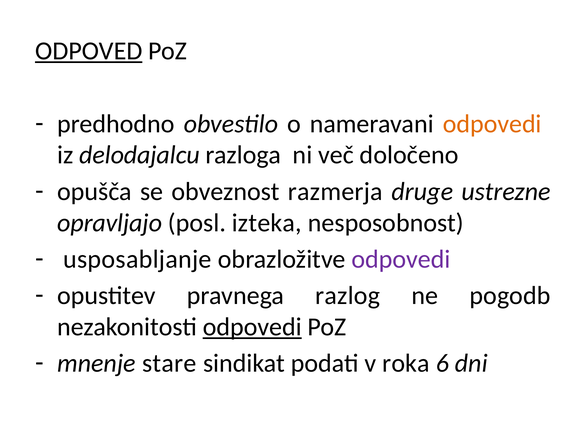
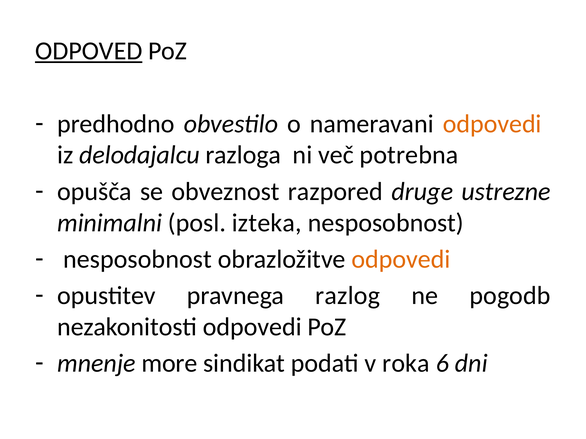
določeno: določeno -> potrebna
razmerja: razmerja -> razpored
opravljajo: opravljajo -> minimalni
usposabljanje at (137, 260): usposabljanje -> nesposobnost
odpovedi at (401, 260) colour: purple -> orange
odpovedi at (252, 327) underline: present -> none
stare: stare -> more
